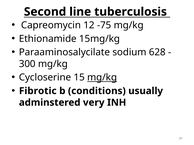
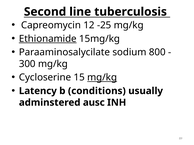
-75: -75 -> -25
Ethionamide underline: none -> present
628: 628 -> 800
Fibrotic: Fibrotic -> Latency
very: very -> ausc
